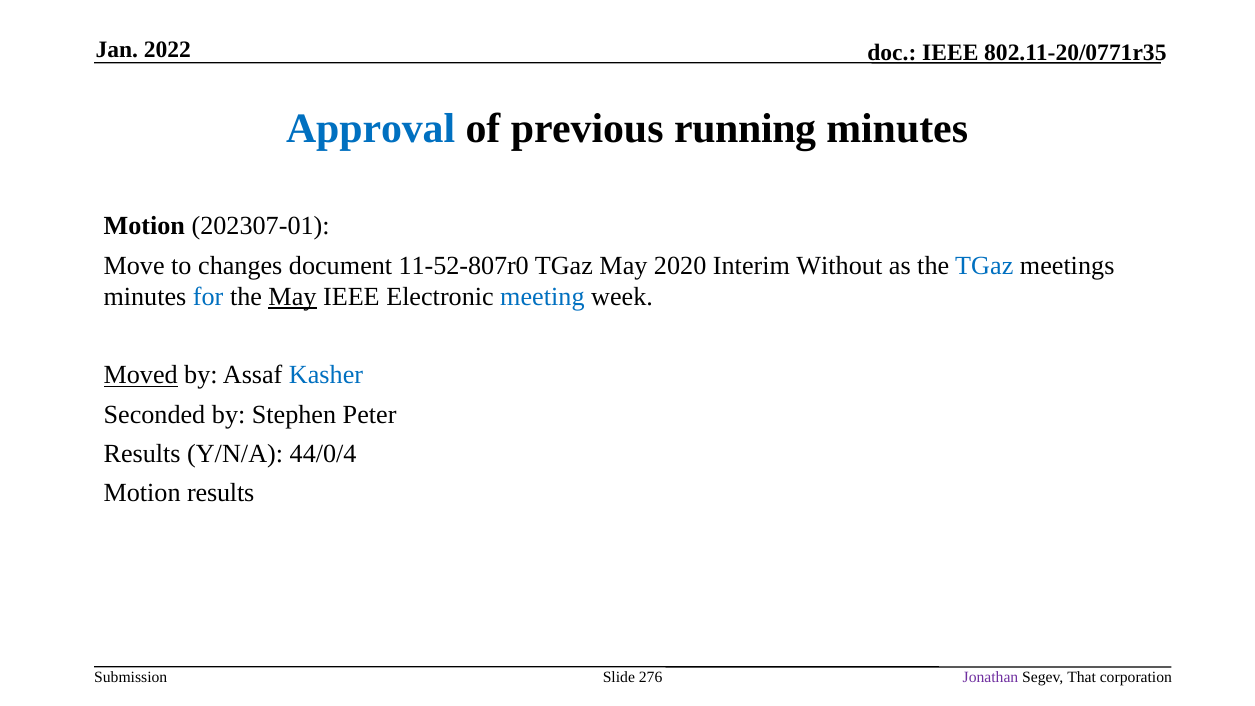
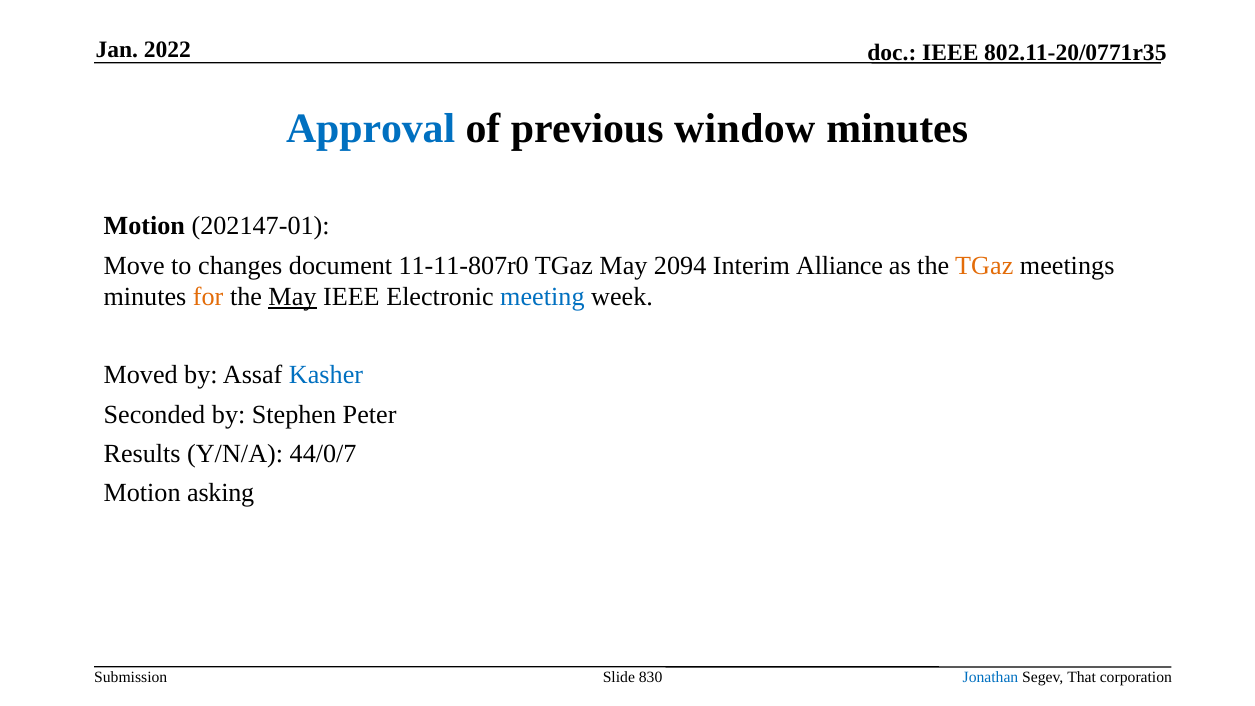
running: running -> window
202307-01: 202307-01 -> 202147-01
11-52-807r0: 11-52-807r0 -> 11-11-807r0
2020: 2020 -> 2094
Without: Without -> Alliance
TGaz at (984, 265) colour: blue -> orange
for colour: blue -> orange
Moved underline: present -> none
44/0/4: 44/0/4 -> 44/0/7
Motion results: results -> asking
276: 276 -> 830
Jonathan colour: purple -> blue
